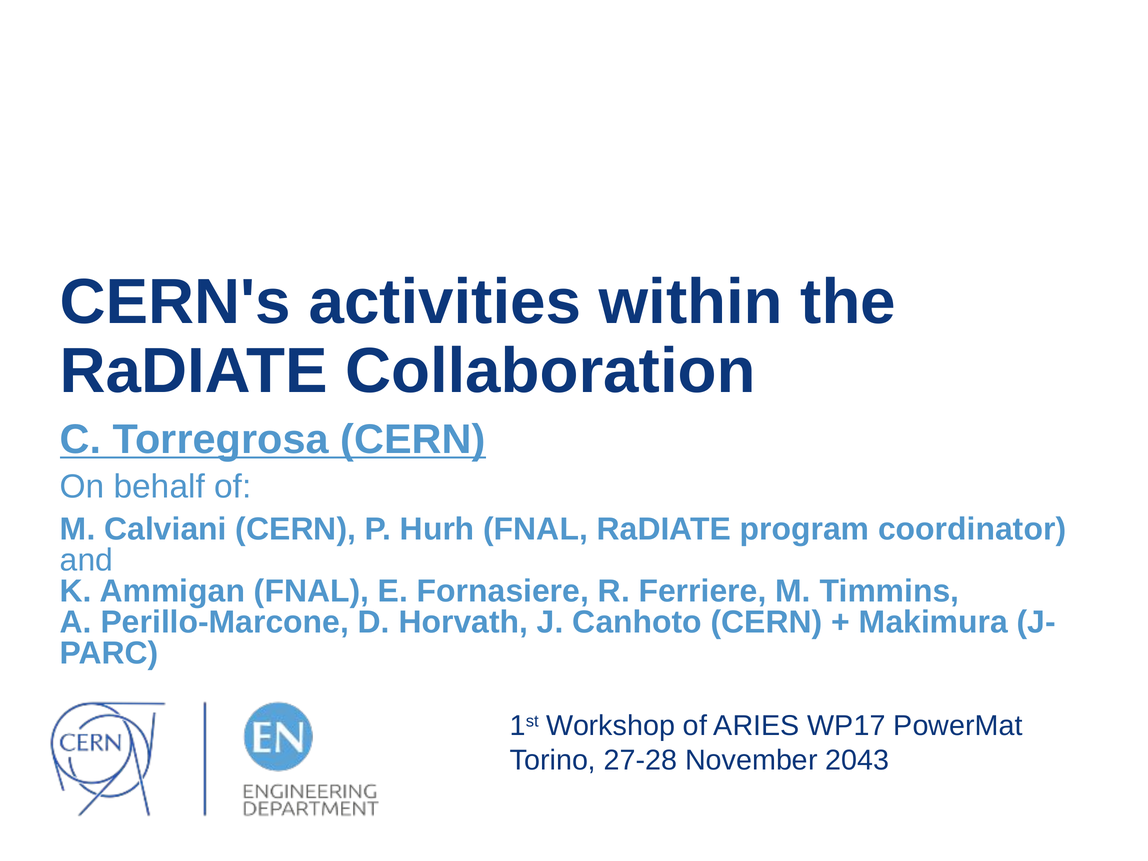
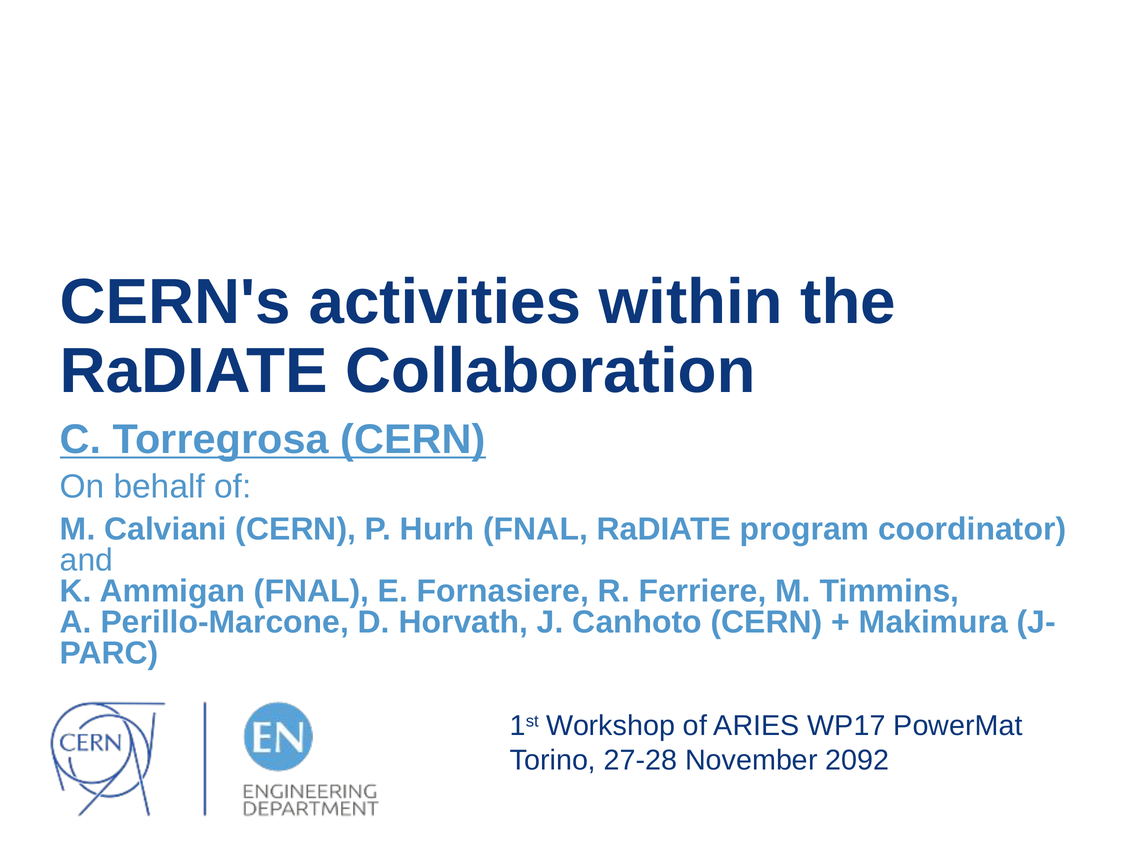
2043: 2043 -> 2092
